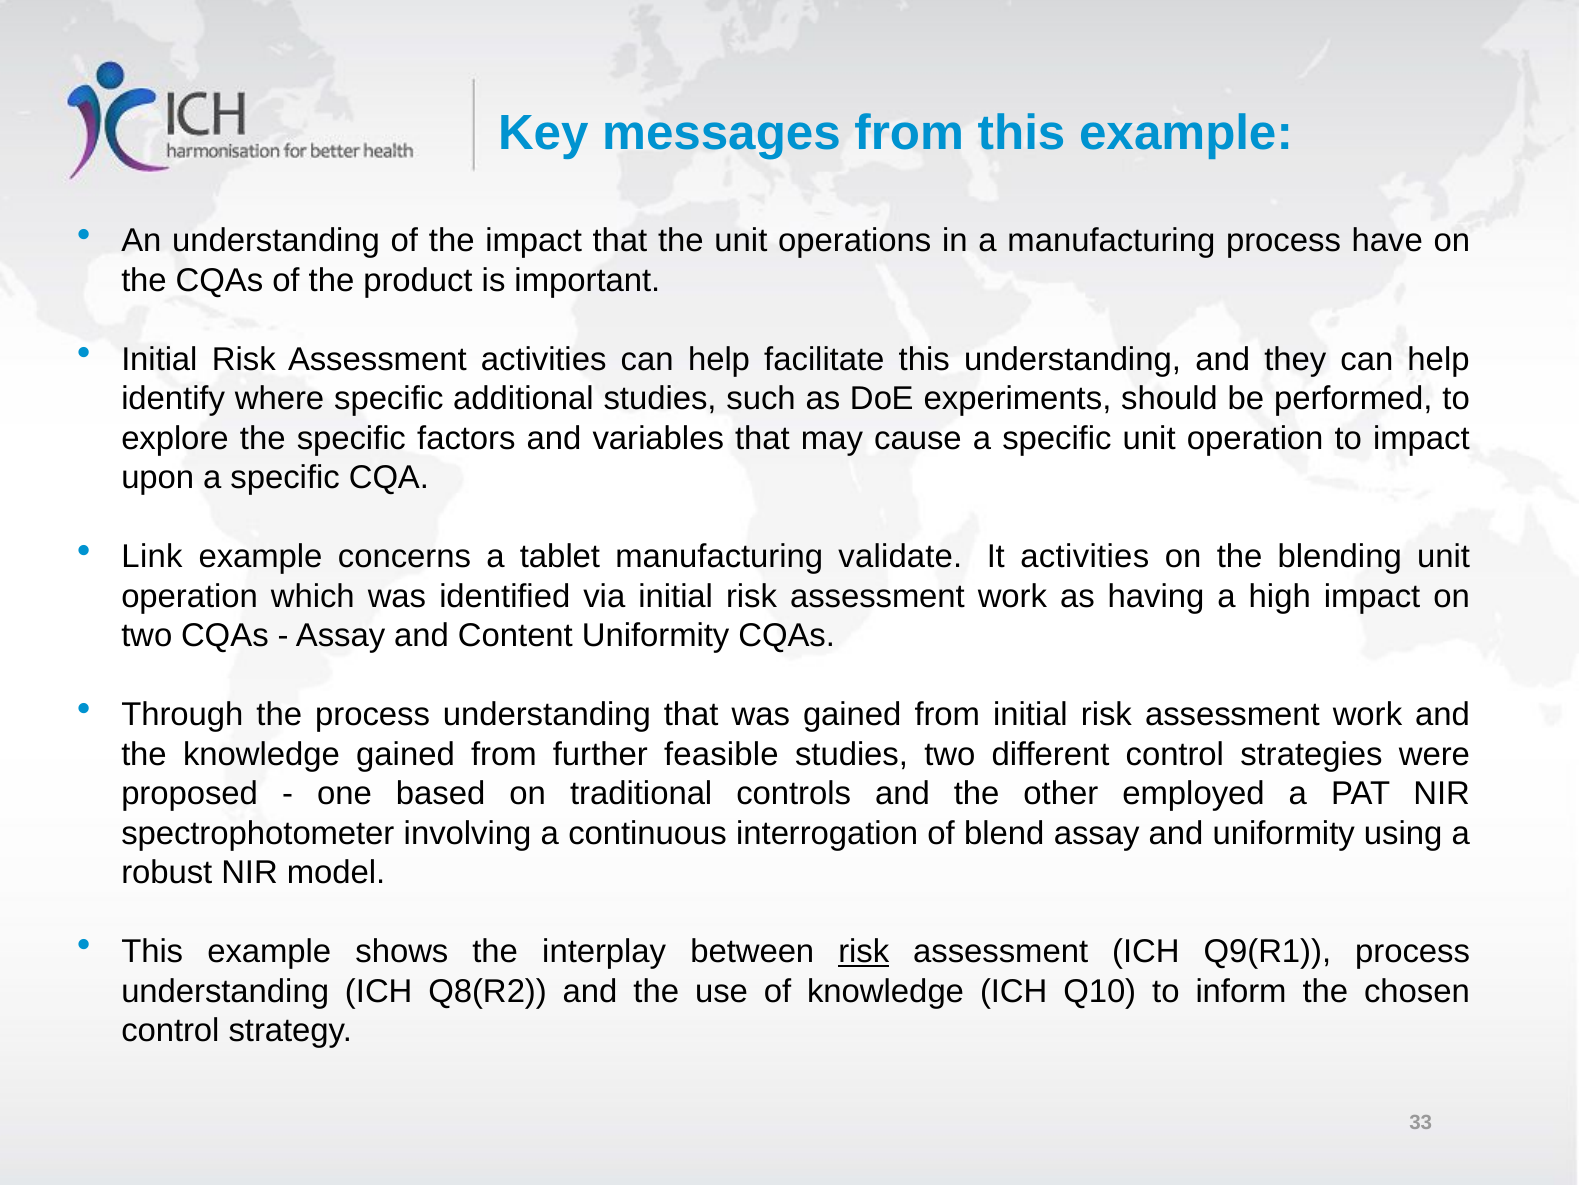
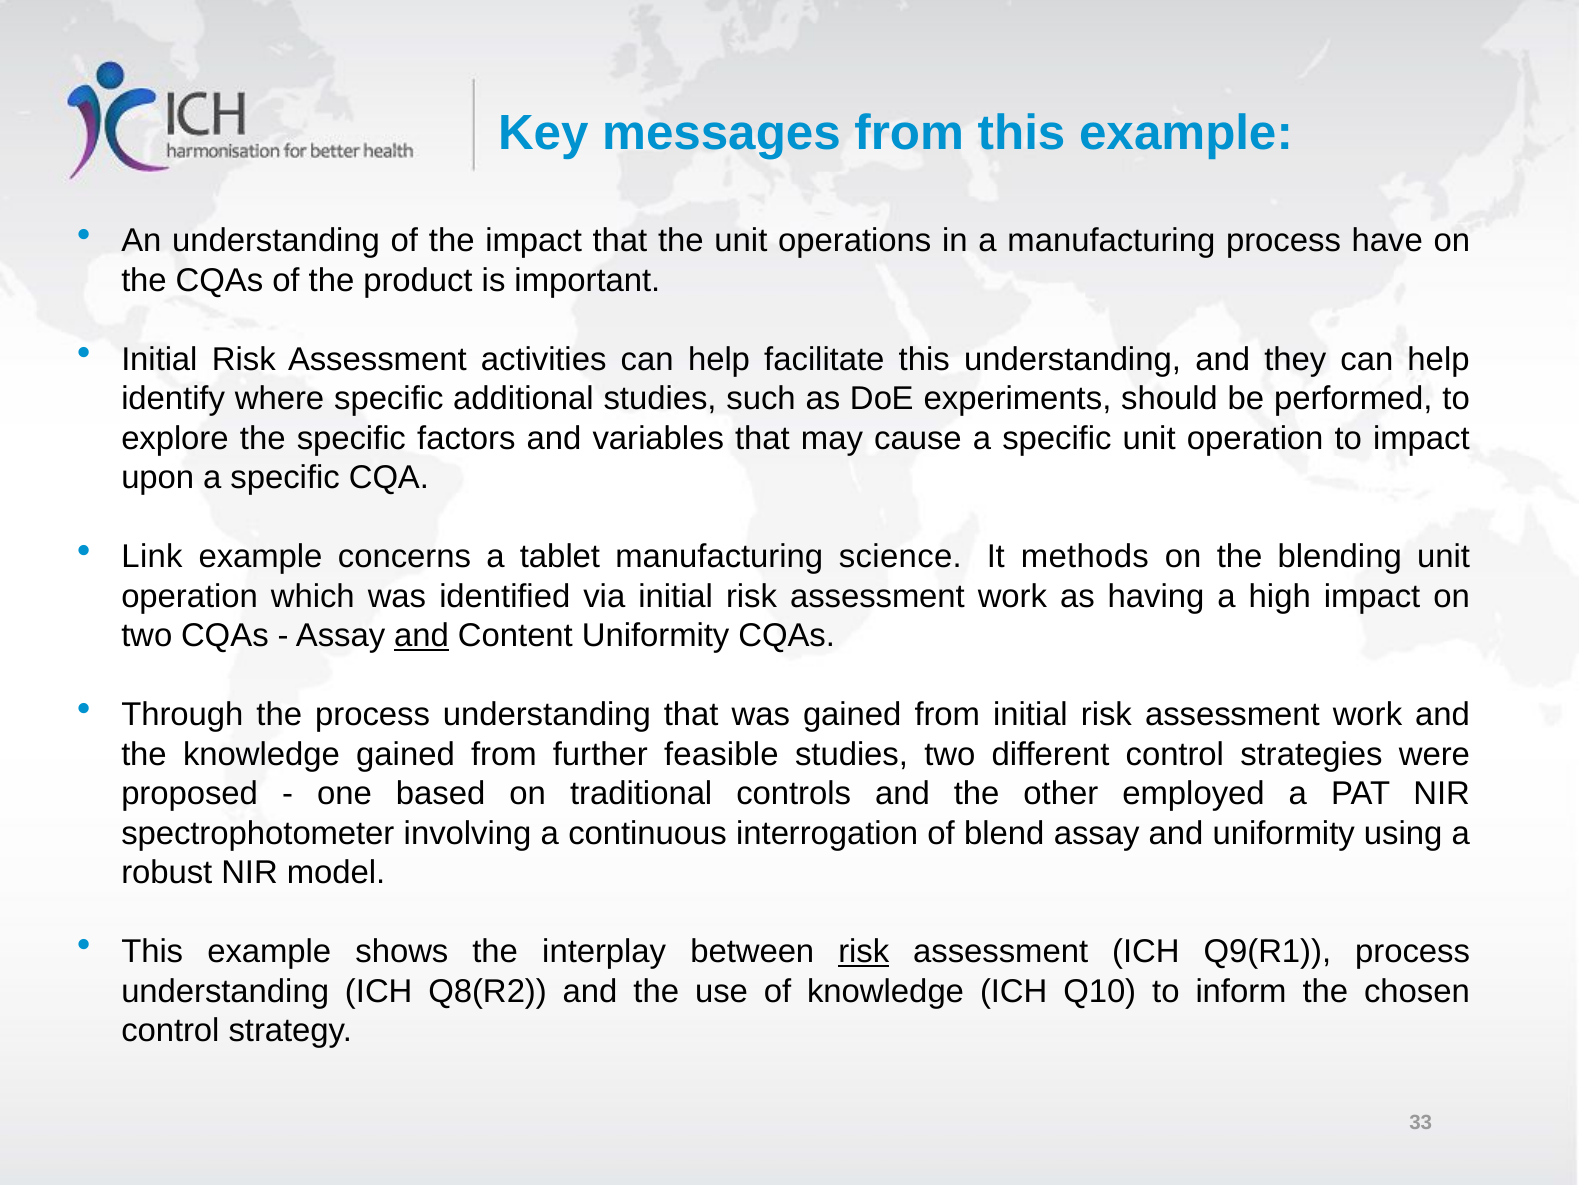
validate: validate -> science
It activities: activities -> methods
and at (422, 636) underline: none -> present
